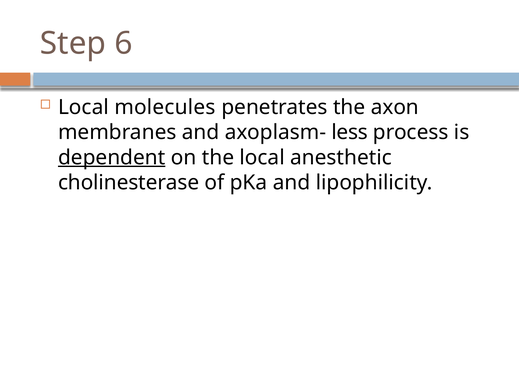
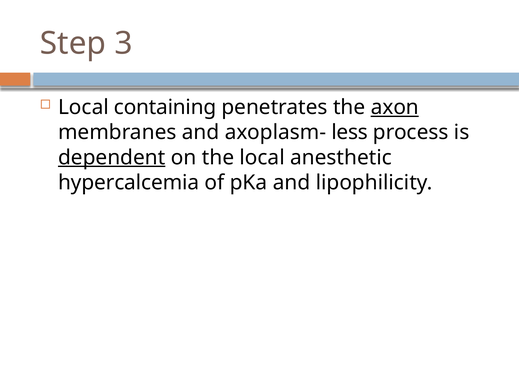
6: 6 -> 3
molecules: molecules -> containing
axon underline: none -> present
cholinesterase: cholinesterase -> hypercalcemia
